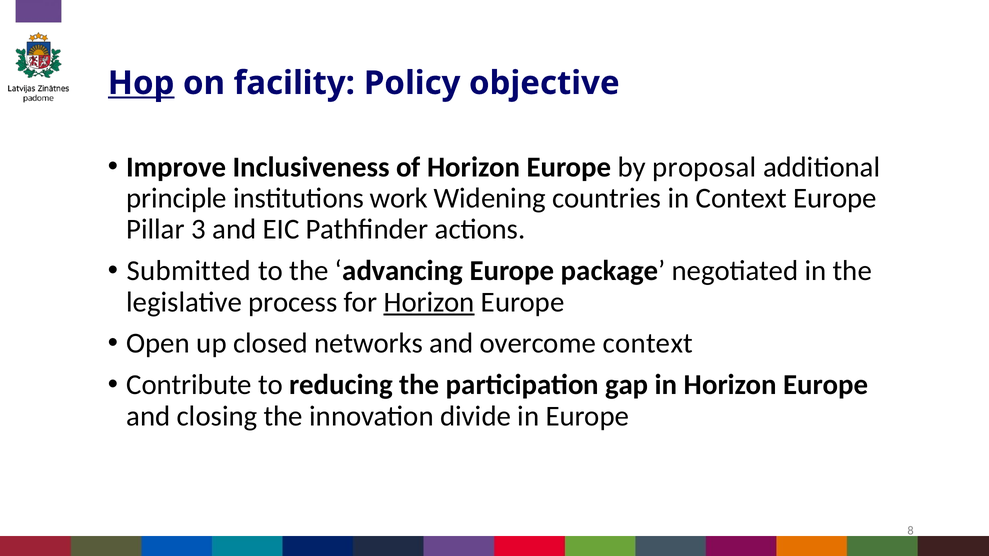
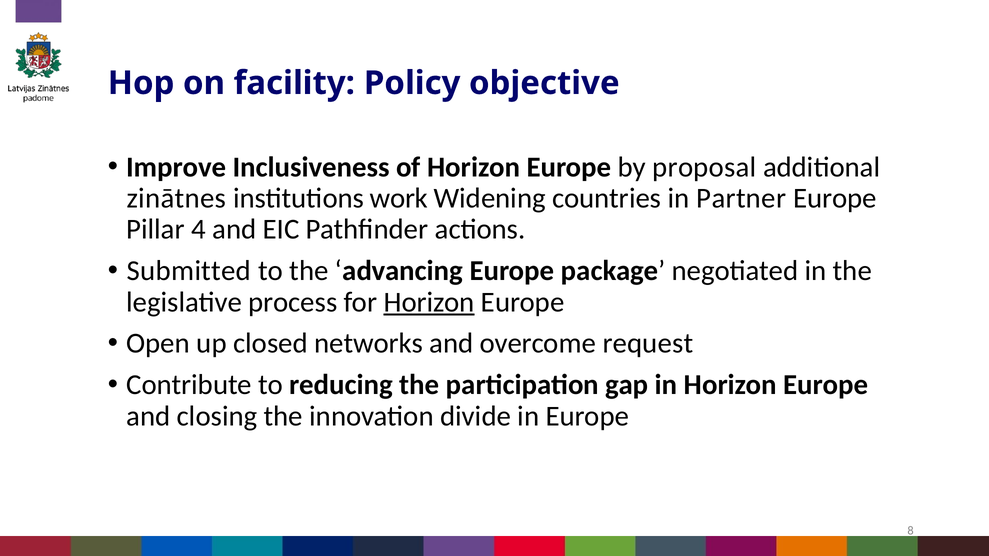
Hop underline: present -> none
principle: principle -> zinātnes
in Context: Context -> Partner
3: 3 -> 4
overcome context: context -> request
